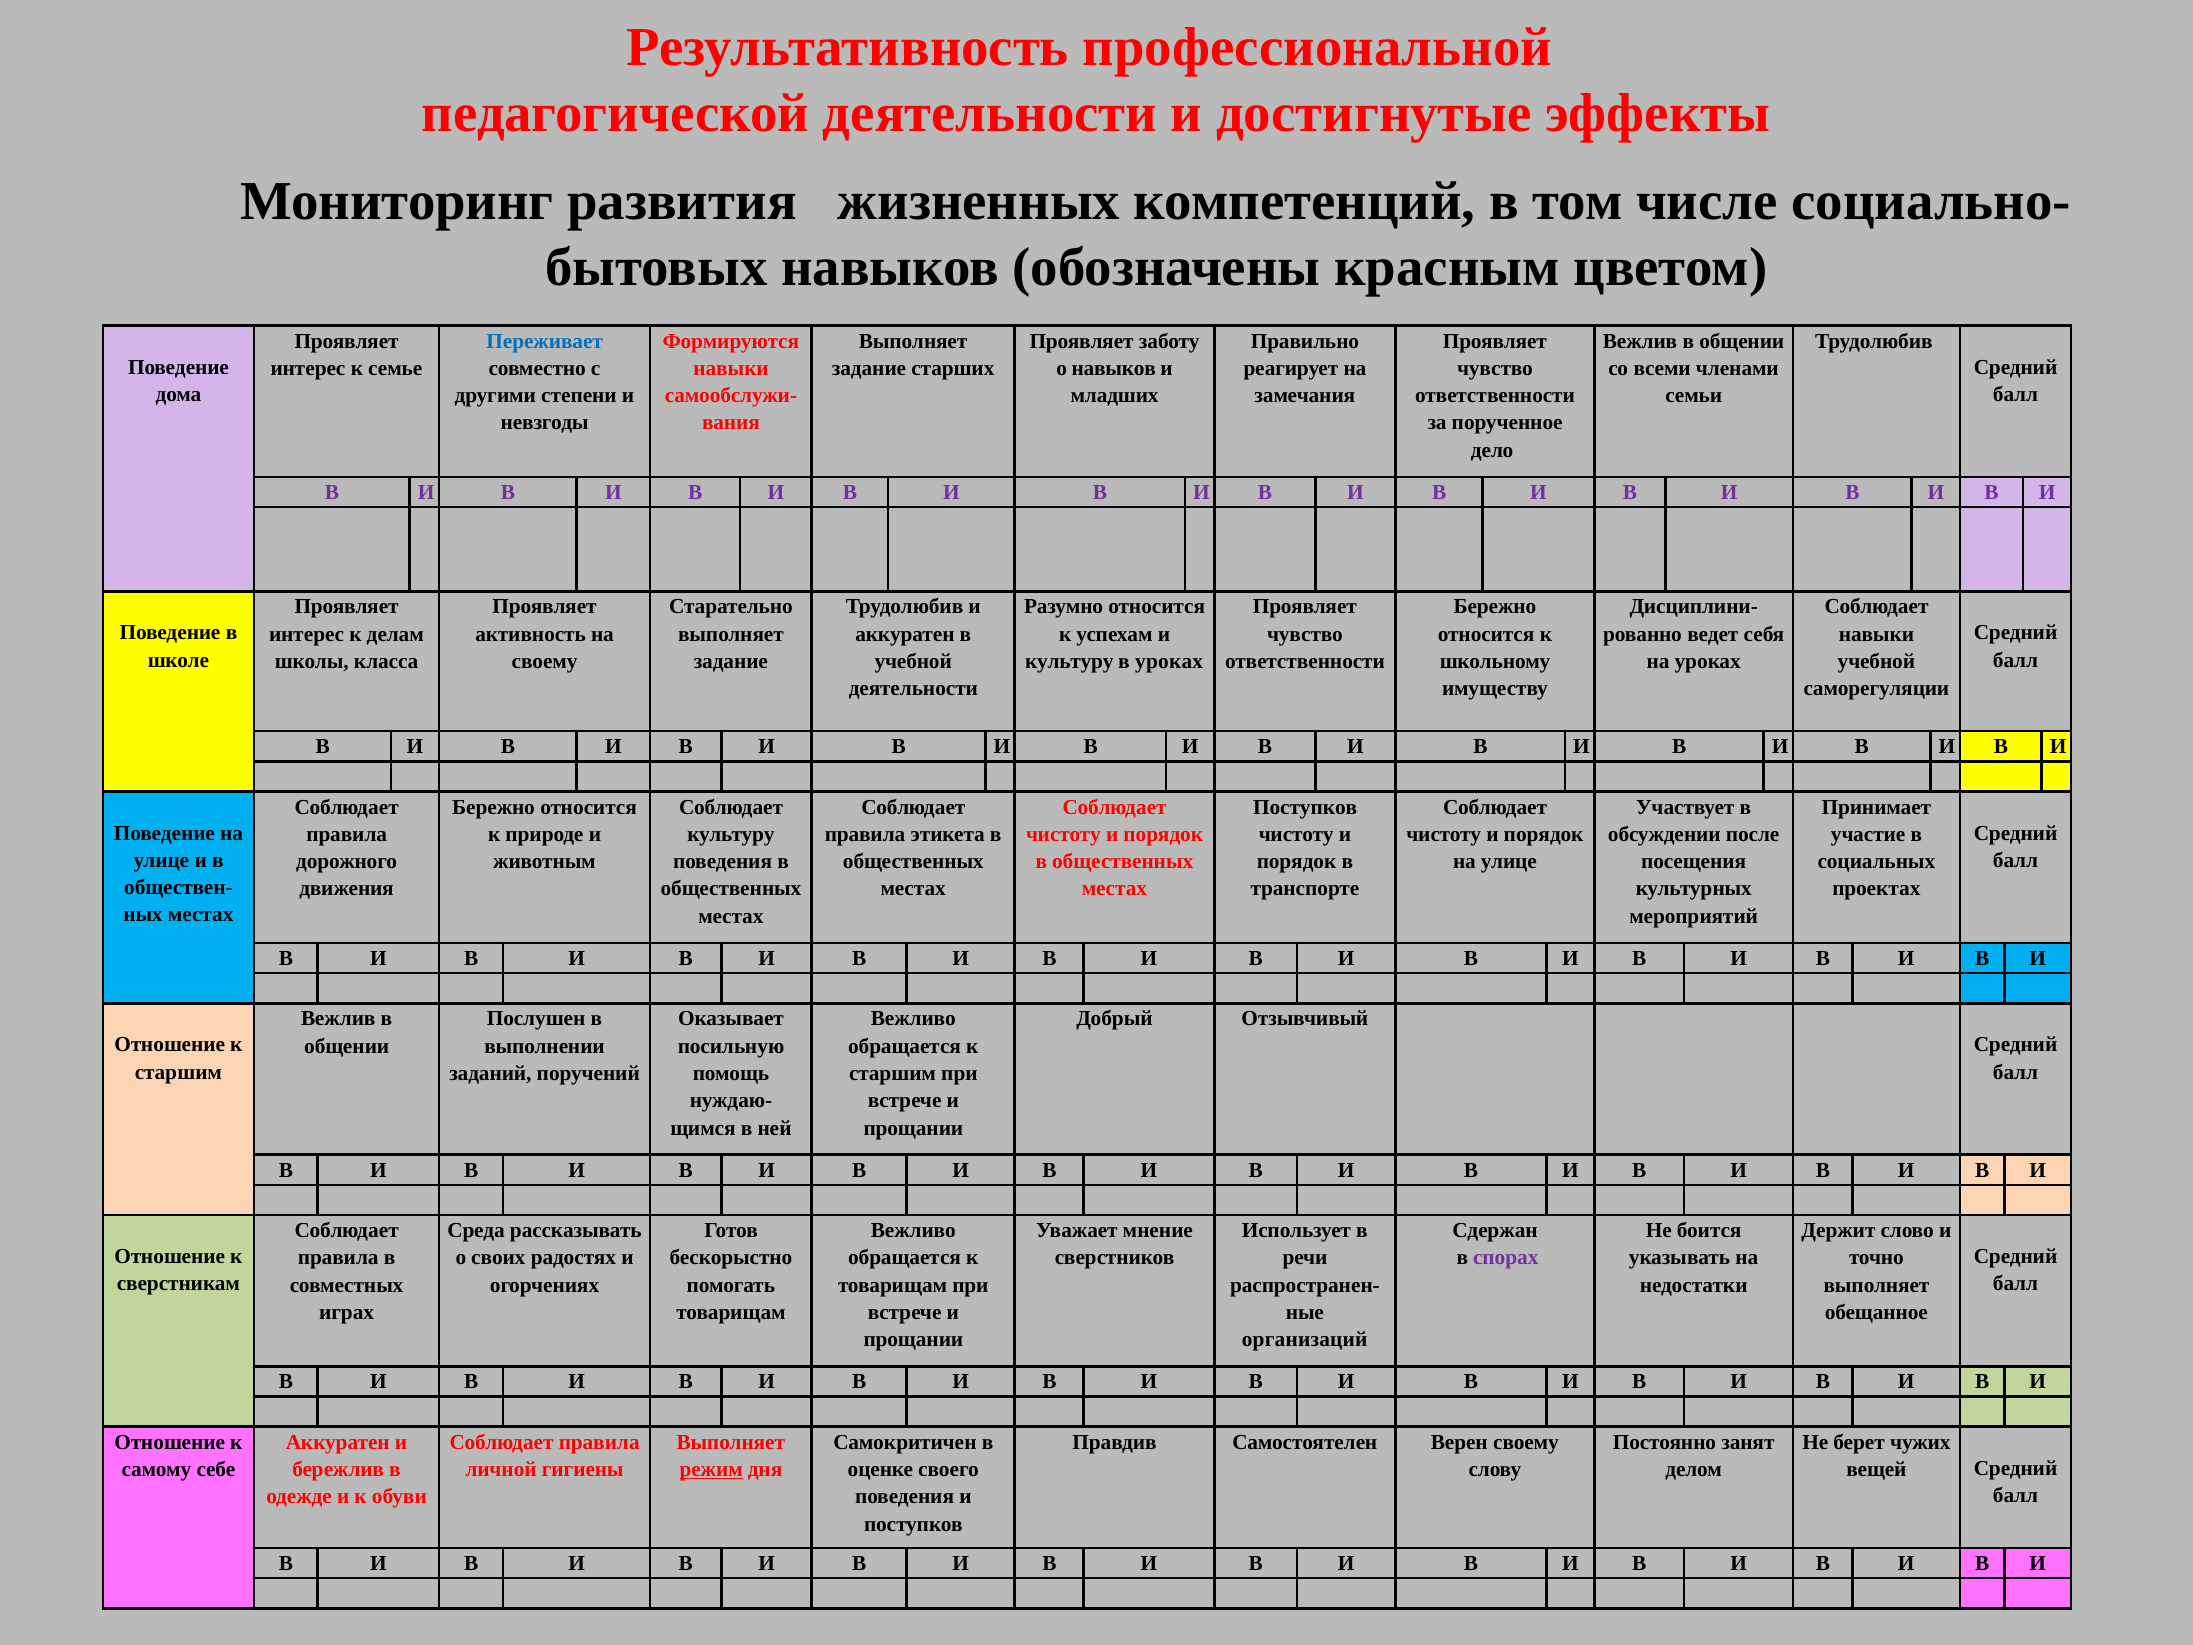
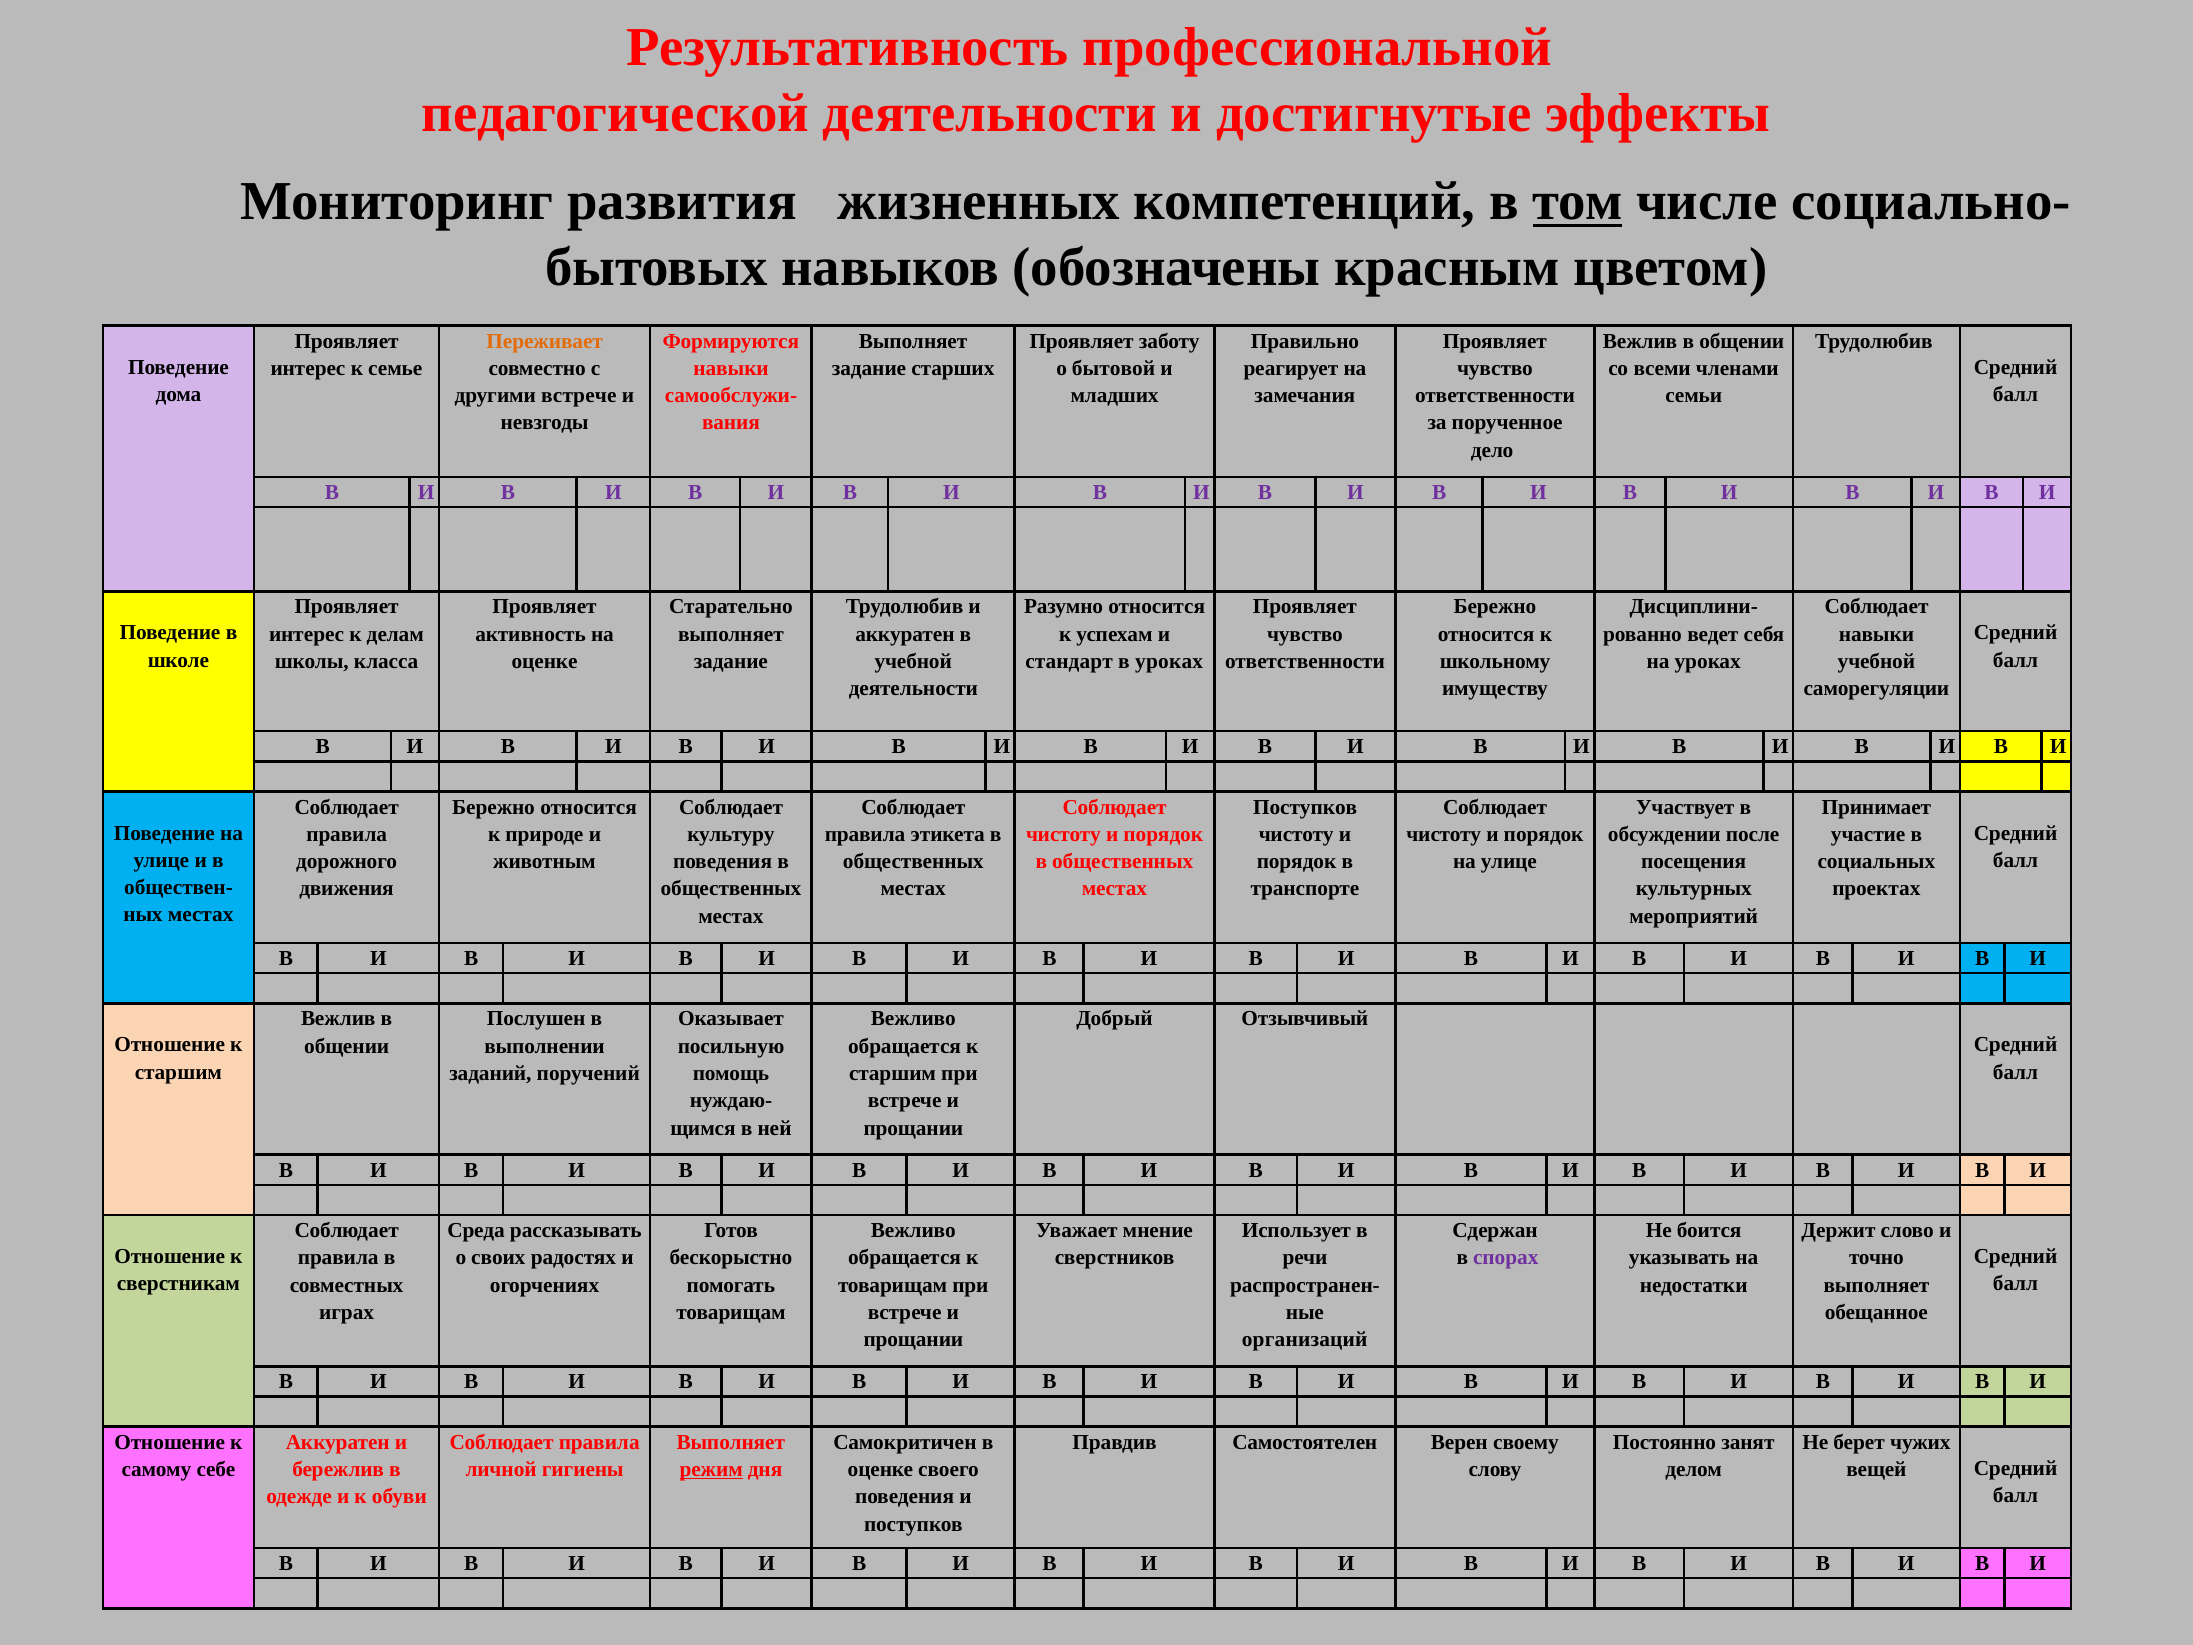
том underline: none -> present
Переживает colour: blue -> orange
о навыков: навыков -> бытовой
другими степени: степени -> встрече
своему at (545, 661): своему -> оценке
культуру at (1069, 661): культуру -> стандарт
